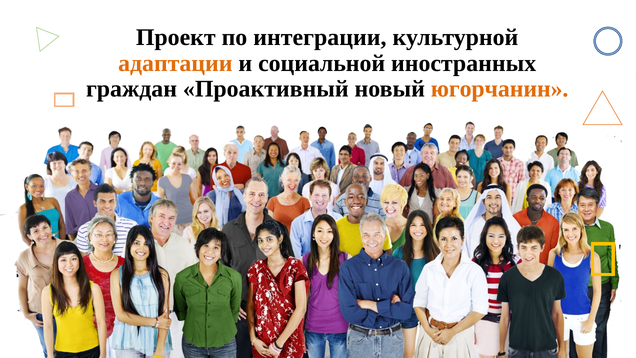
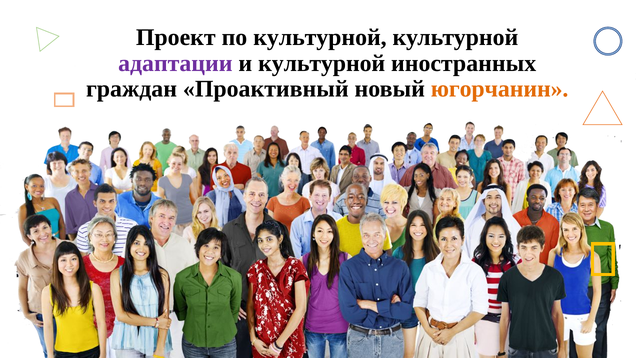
по интеграции: интеграции -> культурной
адаптации colour: orange -> purple
и социальной: социальной -> культурной
